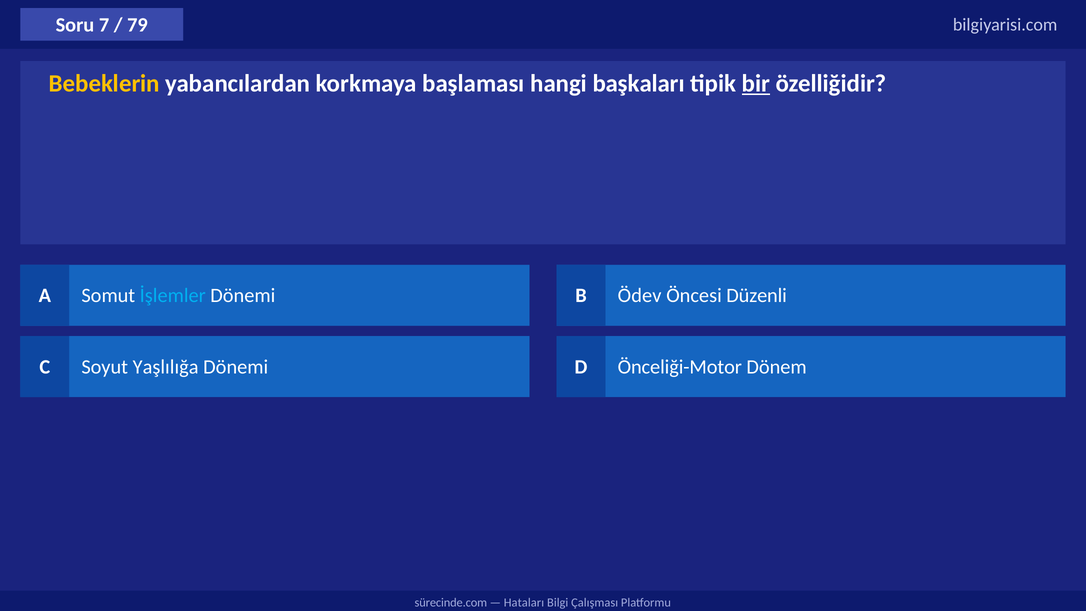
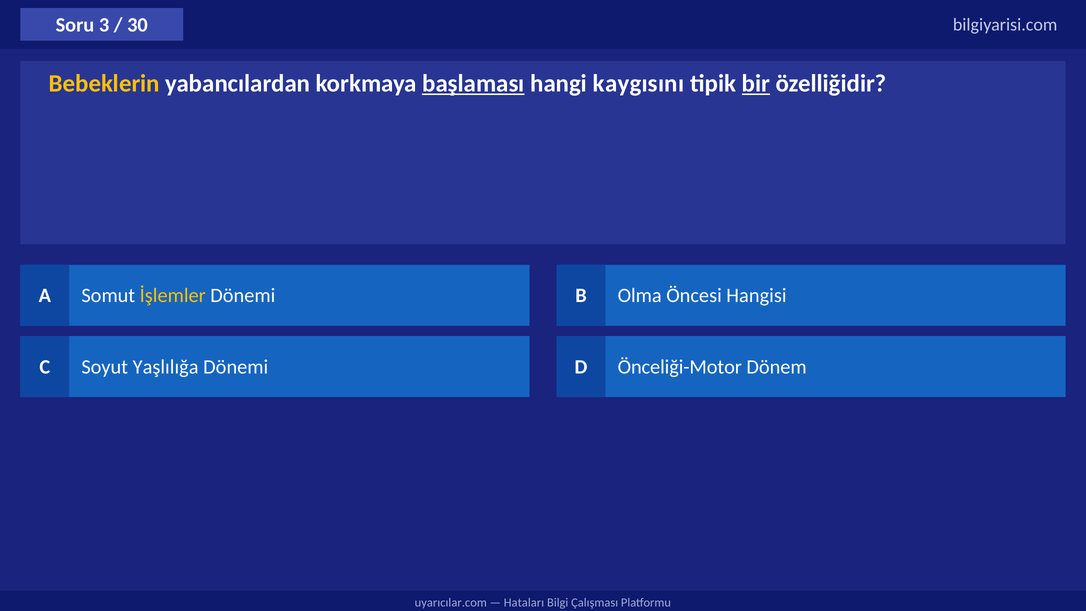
7: 7 -> 3
79: 79 -> 30
başlaması underline: none -> present
başkaları: başkaları -> kaygısını
İşlemler colour: light blue -> yellow
Ödev: Ödev -> Olma
Düzenli: Düzenli -> Hangisi
sürecinde.com: sürecinde.com -> uyarıcılar.com
